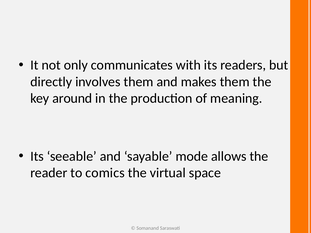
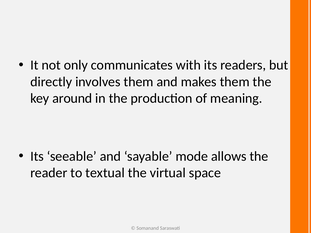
comics: comics -> textual
